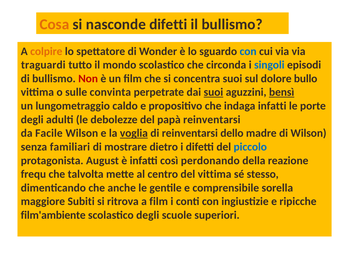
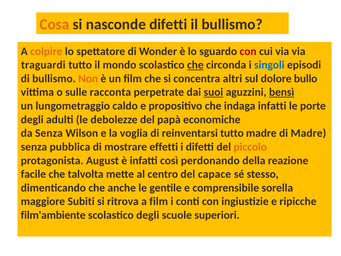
con at (248, 51) colour: blue -> red
che at (195, 65) underline: none -> present
Non colour: red -> orange
concentra suoi: suoi -> altri
convinta: convinta -> racconta
papà reinventarsi: reinventarsi -> economiche
da Facile: Facile -> Senza
voglia underline: present -> none
reinventarsi dello: dello -> tutto
di Wilson: Wilson -> Madre
familiari: familiari -> pubblica
dietro: dietro -> effetti
piccolo colour: blue -> orange
frequ: frequ -> facile
del vittima: vittima -> capace
